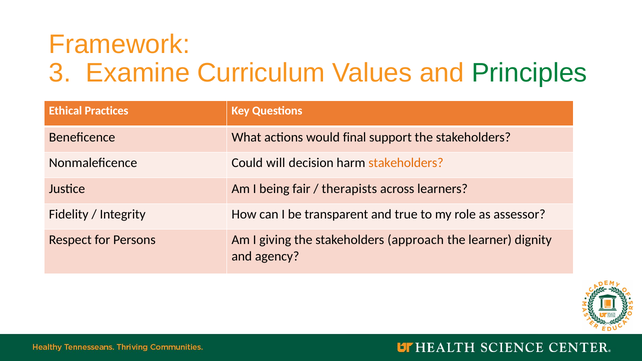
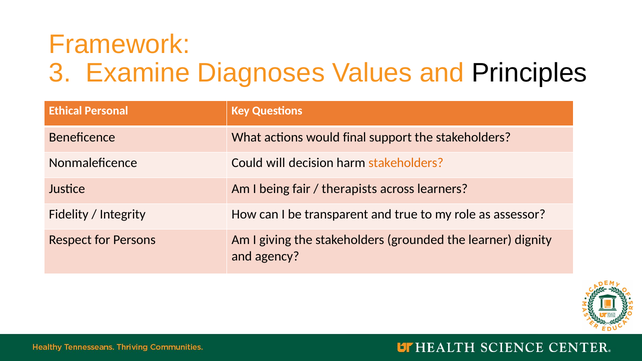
Curriculum: Curriculum -> Diagnoses
Principles colour: green -> black
Practices: Practices -> Personal
approach: approach -> grounded
